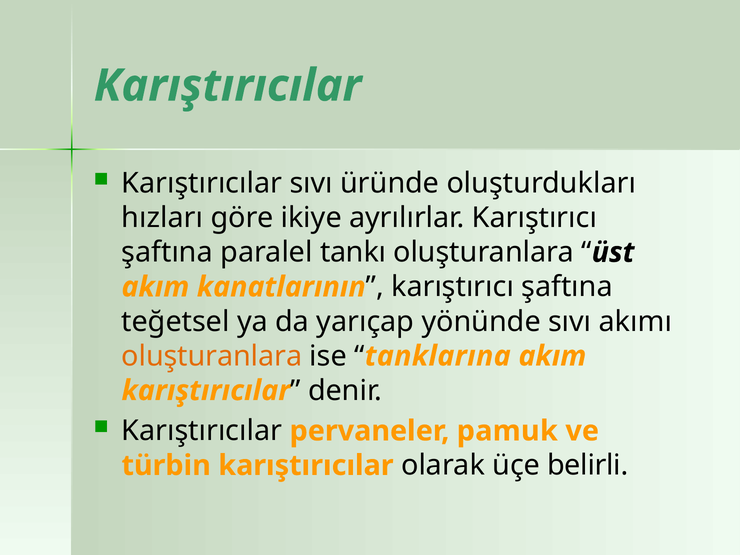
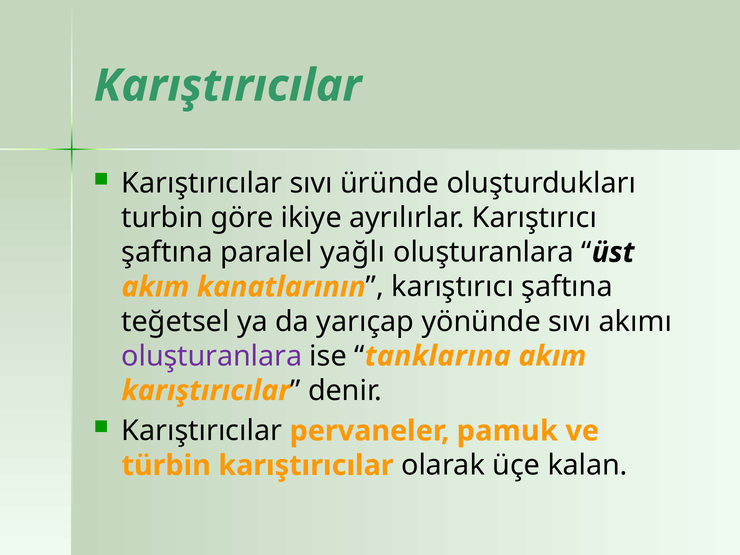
hızları: hızları -> turbin
tankı: tankı -> yağlı
oluşturanlara at (212, 356) colour: orange -> purple
belirli: belirli -> kalan
